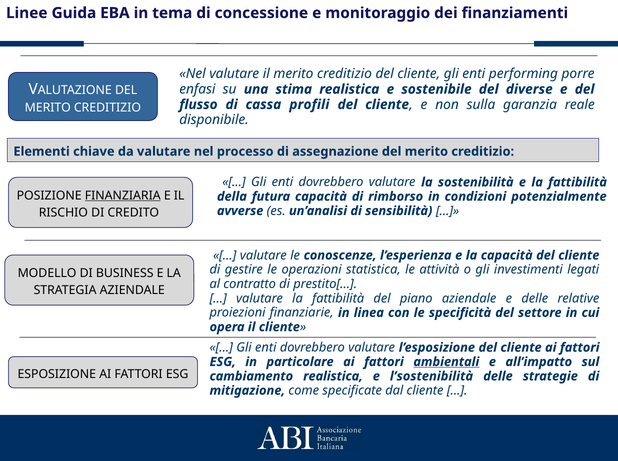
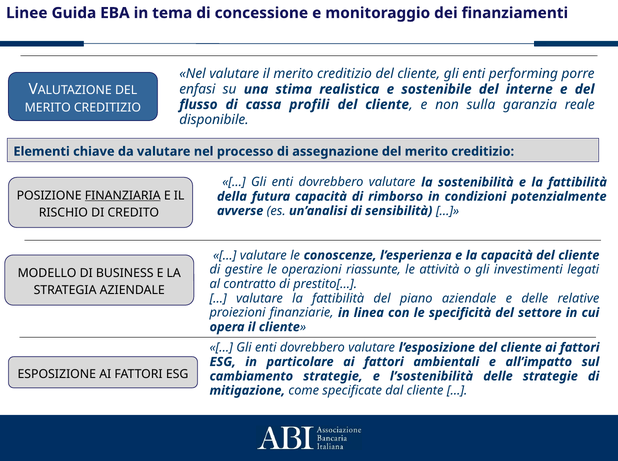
diverse: diverse -> interne
statistica: statistica -> riassunte
ambientali underline: present -> none
cambiamento realistica: realistica -> strategie
